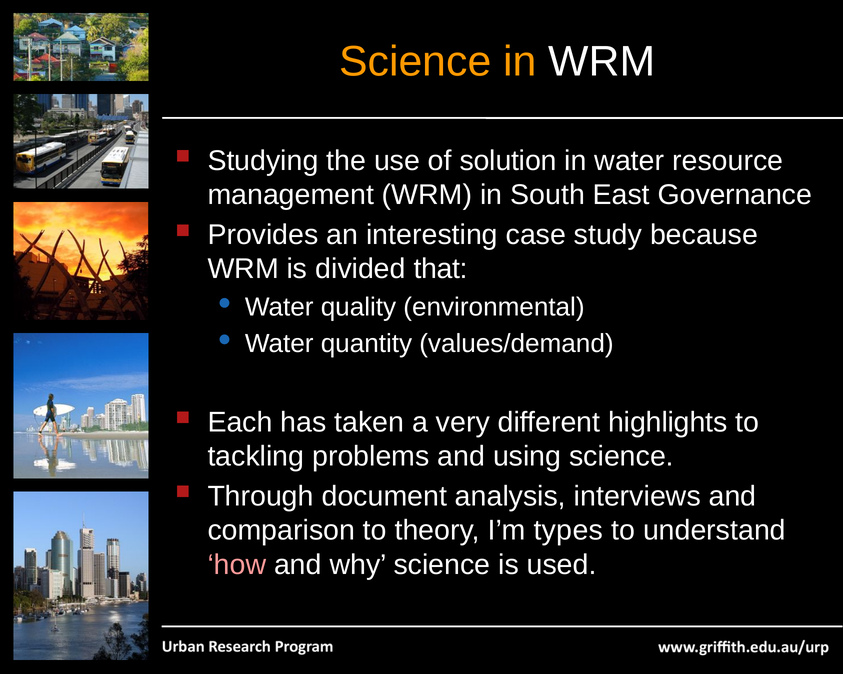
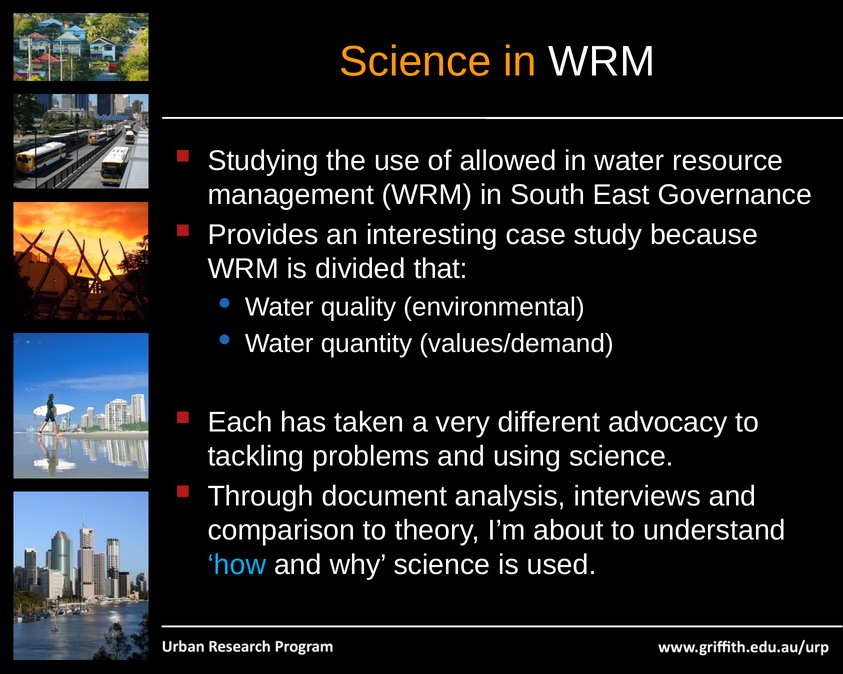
solution: solution -> allowed
highlights: highlights -> advocacy
types: types -> about
how colour: pink -> light blue
